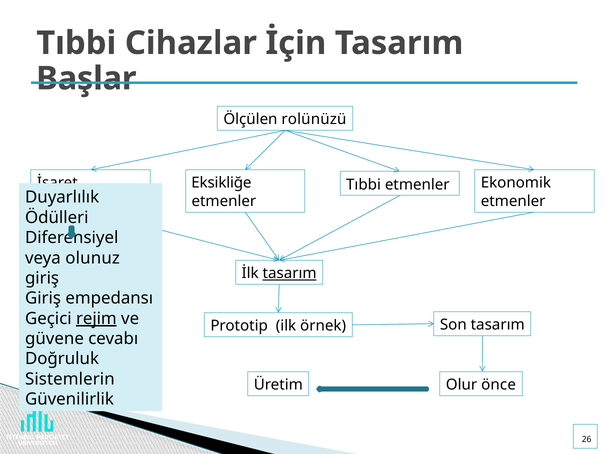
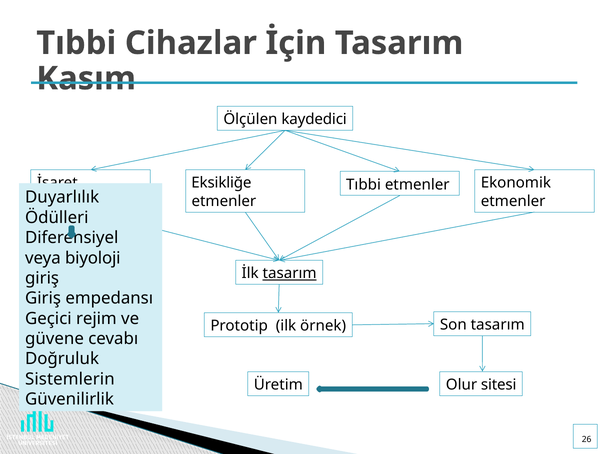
Başlar: Başlar -> Kasım
rolünüzü: rolünüzü -> kaydedici
olunuz: olunuz -> biyoloji
rejim underline: present -> none
önce: önce -> sitesi
